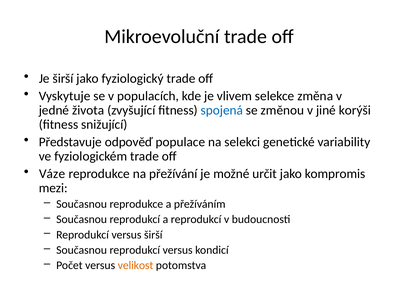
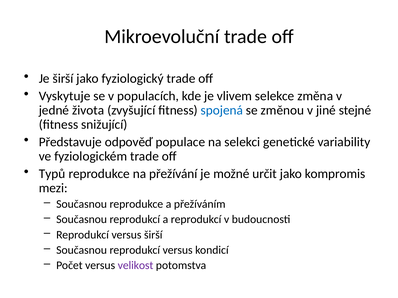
korýši: korýši -> stejné
Váze: Váze -> Typů
velikost colour: orange -> purple
